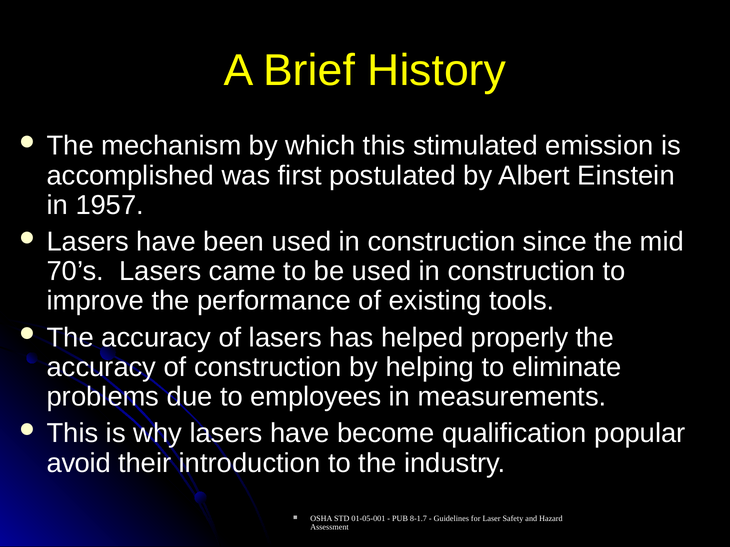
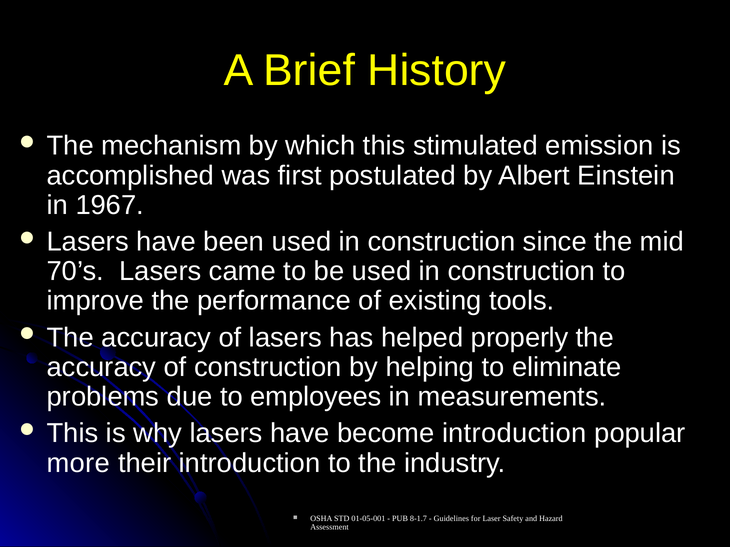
1957: 1957 -> 1967
become qualification: qualification -> introduction
avoid: avoid -> more
